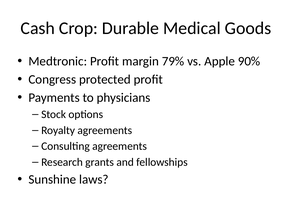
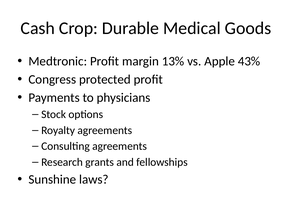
79%: 79% -> 13%
90%: 90% -> 43%
